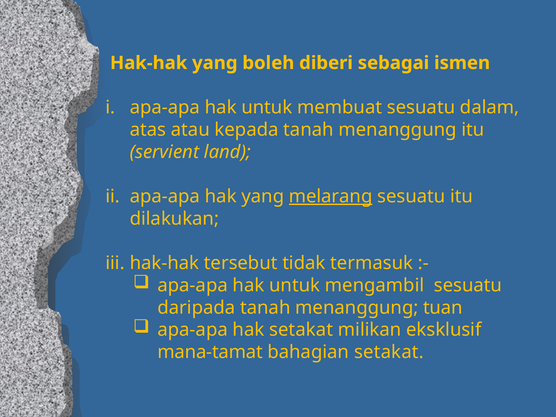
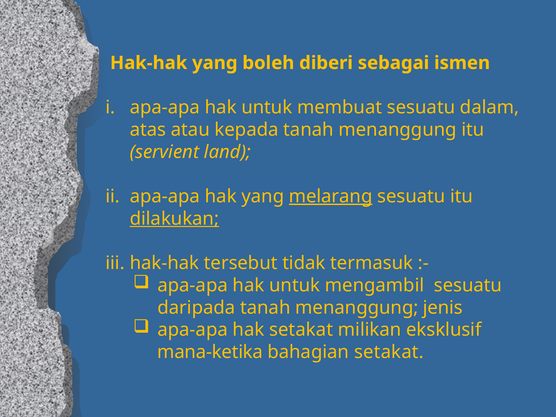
dilakukan underline: none -> present
tuan: tuan -> jenis
mana-tamat: mana-tamat -> mana-ketika
